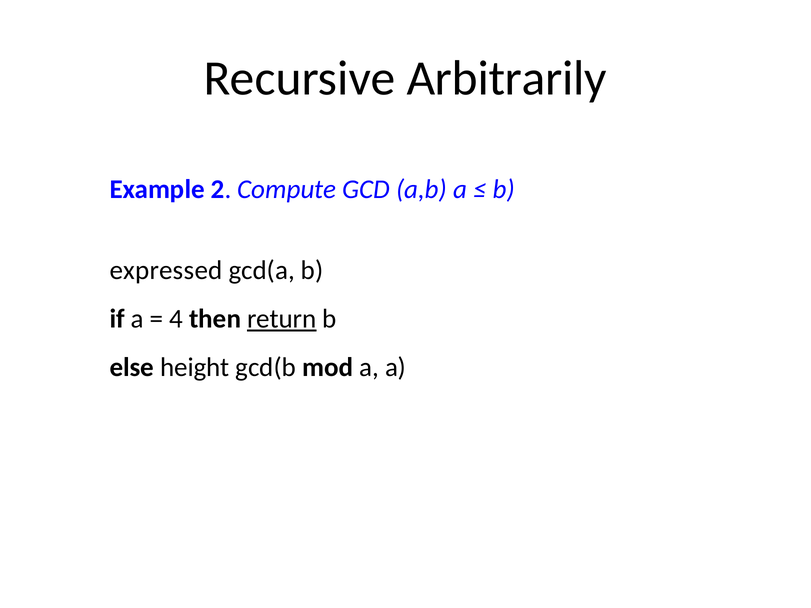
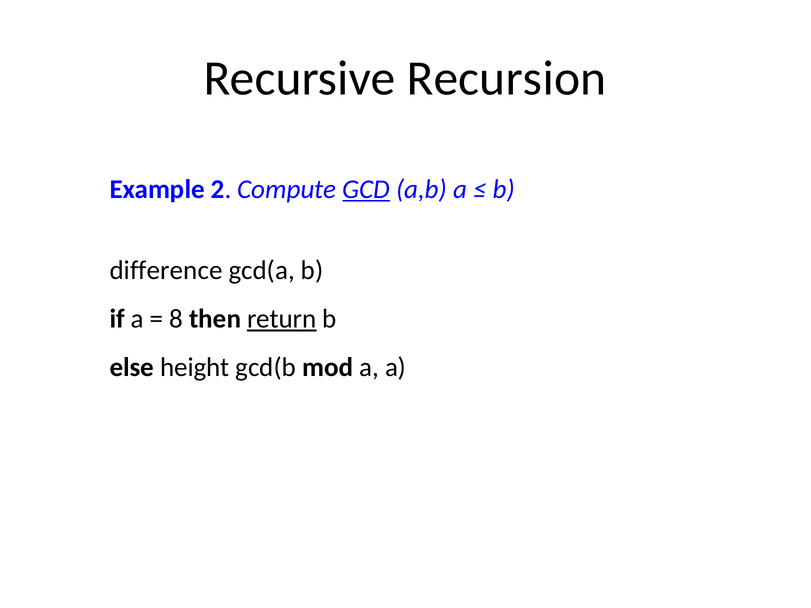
Arbitrarily: Arbitrarily -> Recursion
GCD underline: none -> present
expressed: expressed -> difference
4: 4 -> 8
